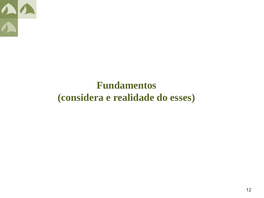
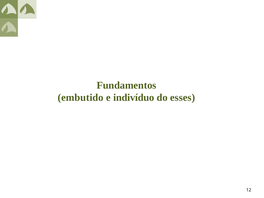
considera: considera -> embutido
realidade: realidade -> indivíduo
